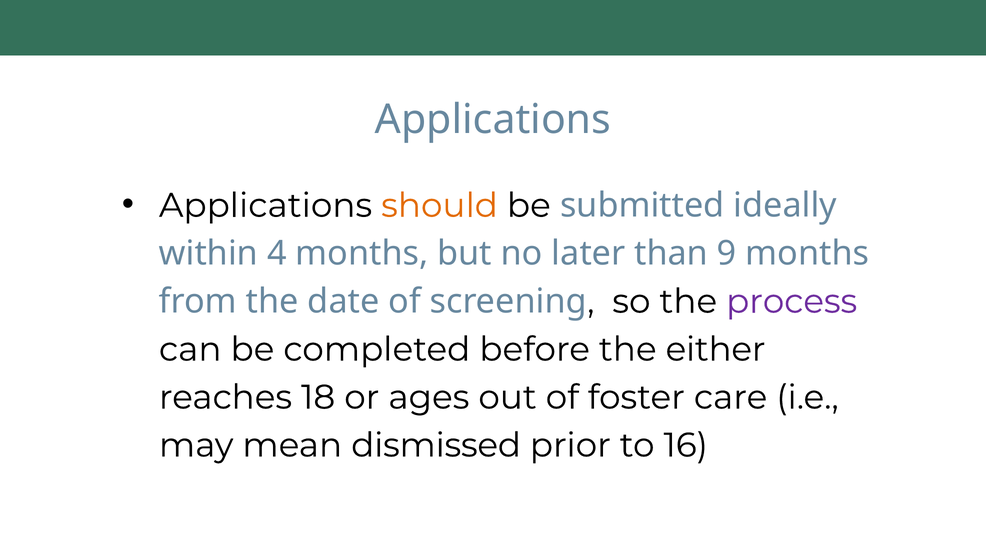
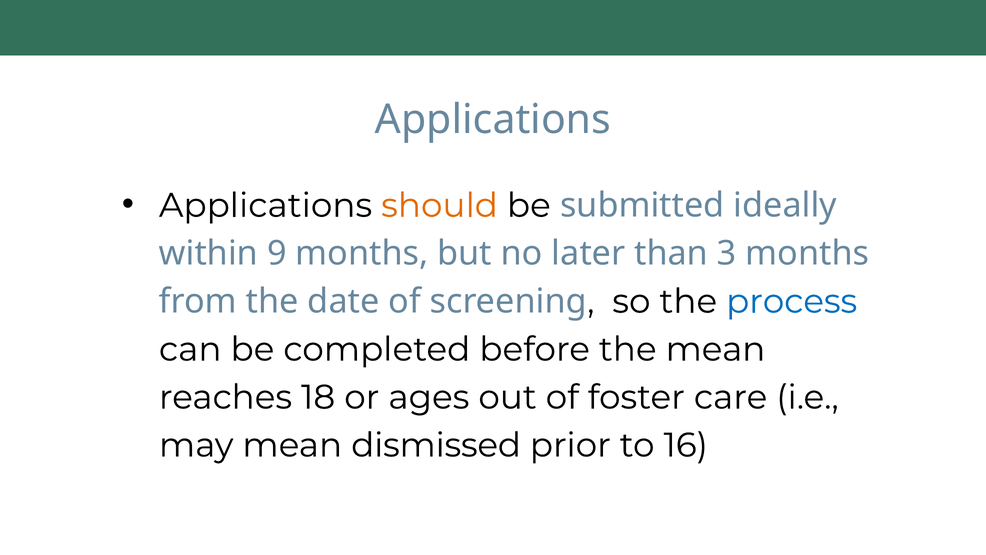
4: 4 -> 9
9: 9 -> 3
process colour: purple -> blue
the either: either -> mean
